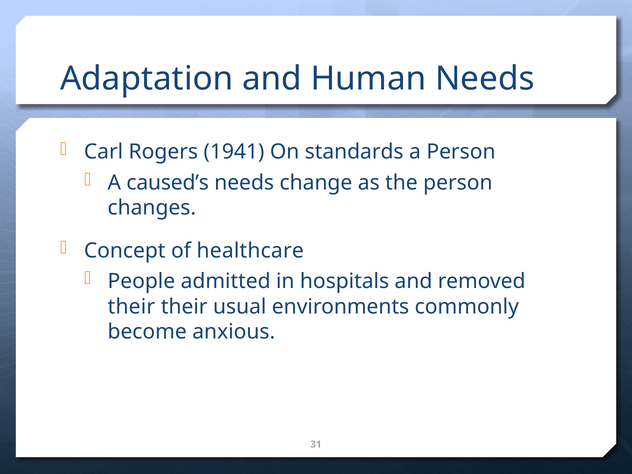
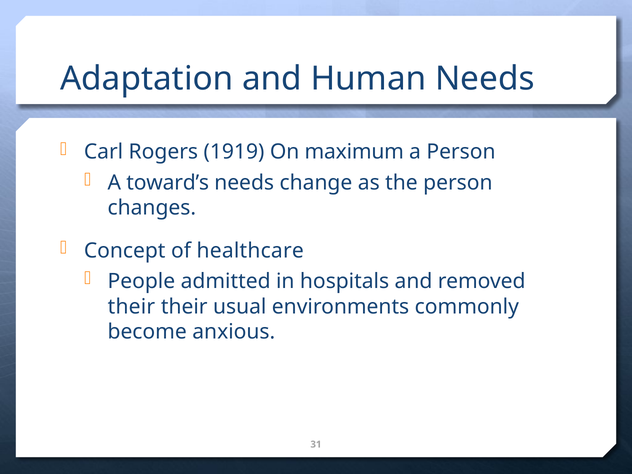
1941: 1941 -> 1919
standards: standards -> maximum
caused’s: caused’s -> toward’s
